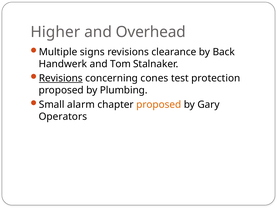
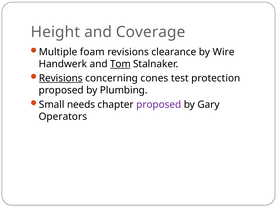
Higher: Higher -> Height
Overhead: Overhead -> Coverage
signs: signs -> foam
Back: Back -> Wire
Tom underline: none -> present
alarm: alarm -> needs
proposed at (159, 104) colour: orange -> purple
